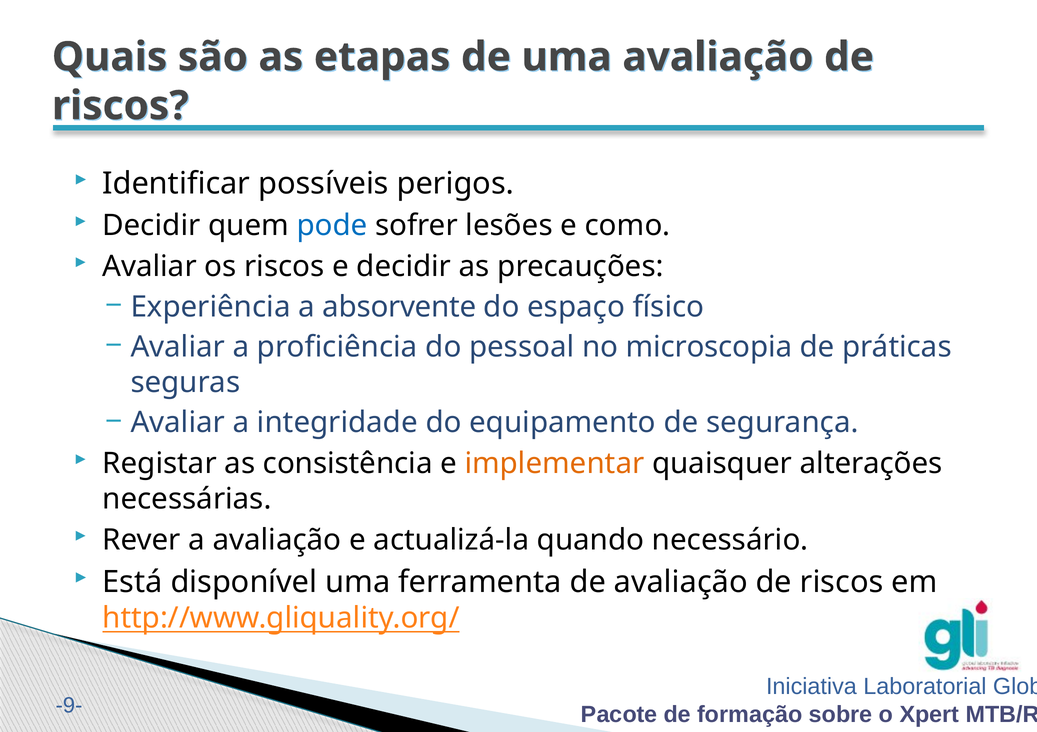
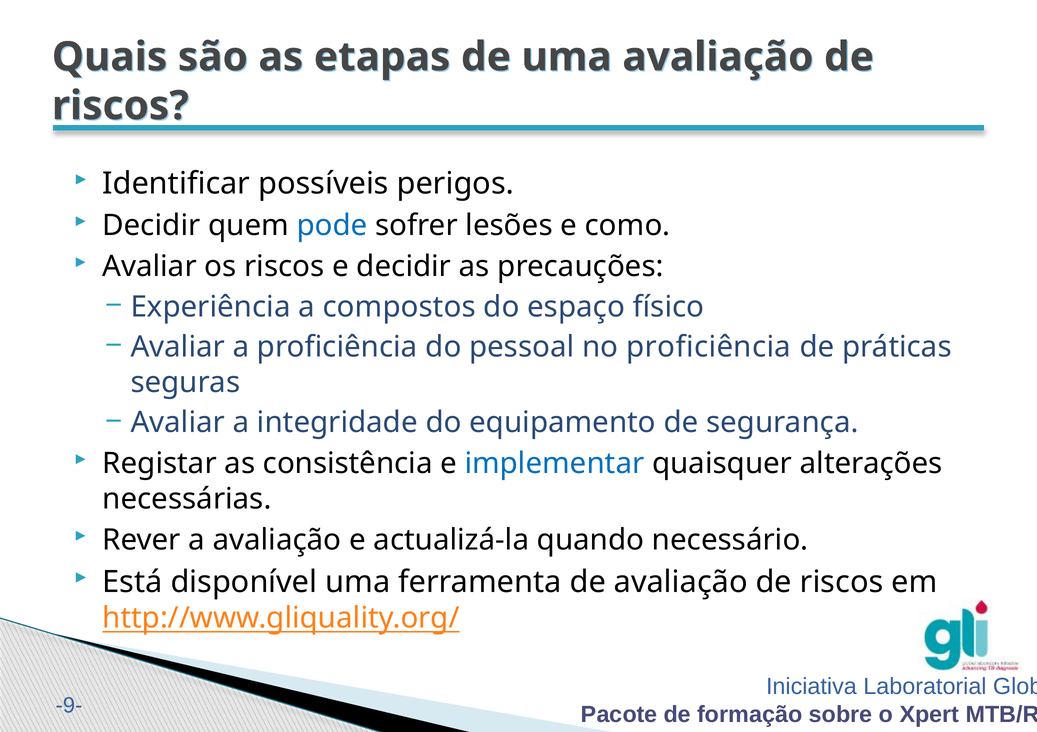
absorvente: absorvente -> compostos
no microscopia: microscopia -> proficiência
implementar colour: orange -> blue
